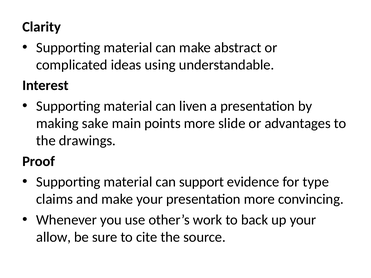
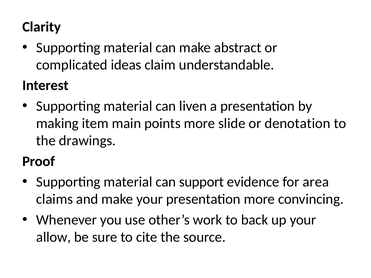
using: using -> claim
sake: sake -> item
advantages: advantages -> denotation
type: type -> area
